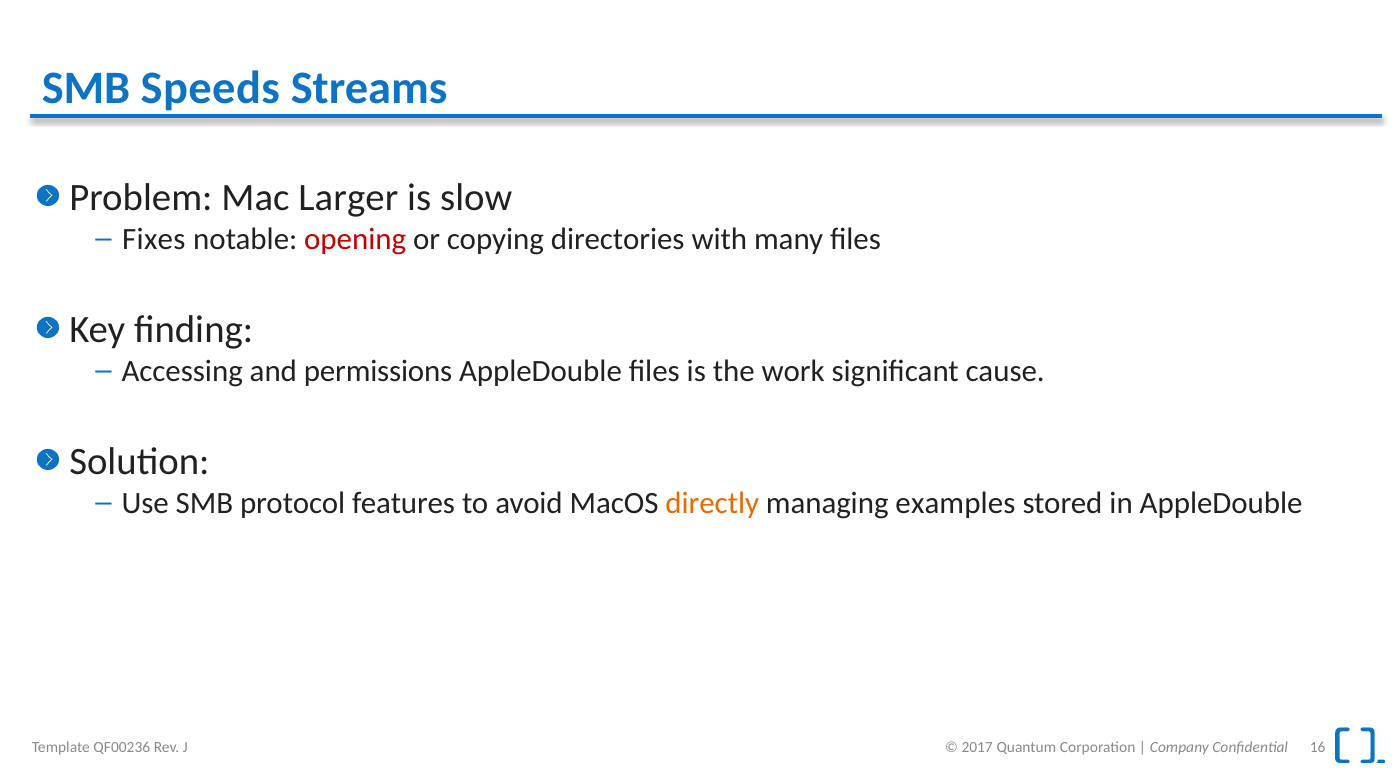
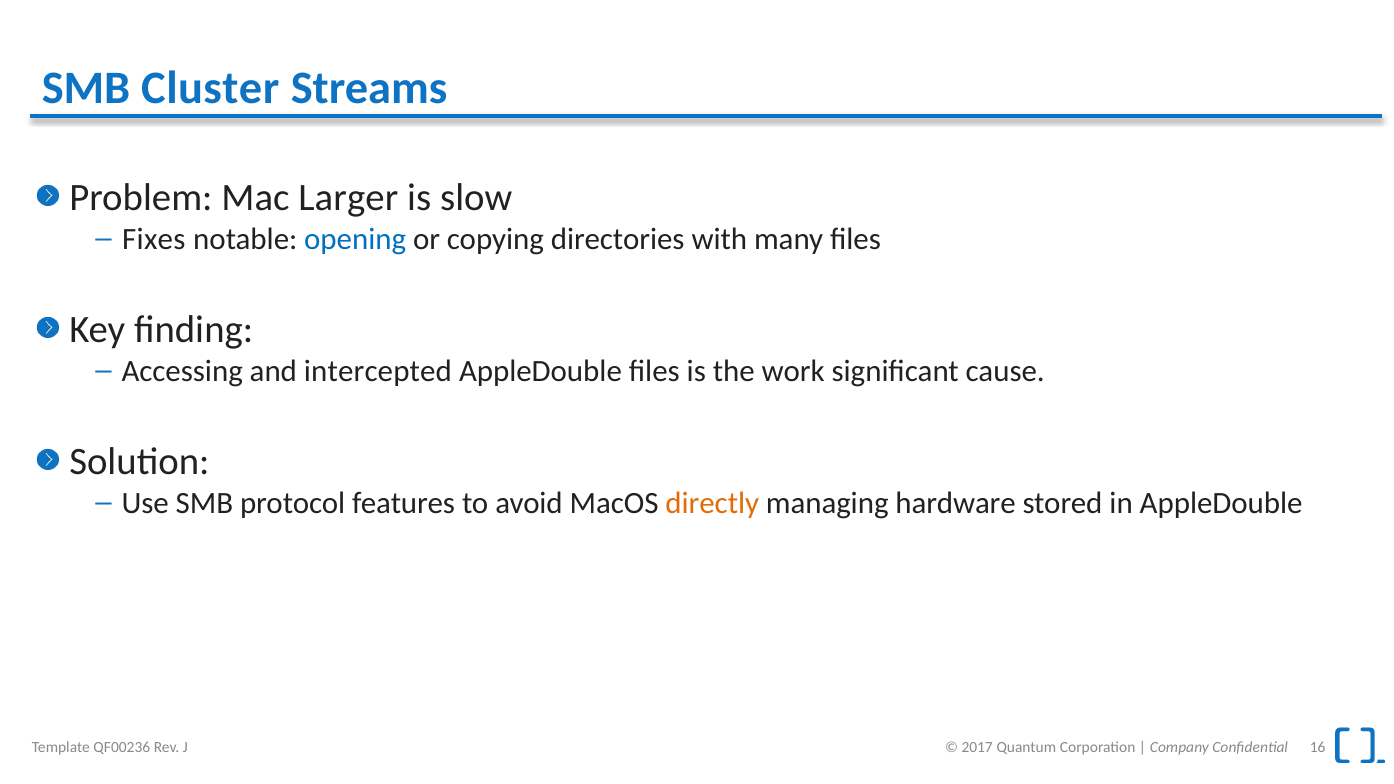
Speeds: Speeds -> Cluster
opening colour: red -> blue
permissions: permissions -> intercepted
examples: examples -> hardware
